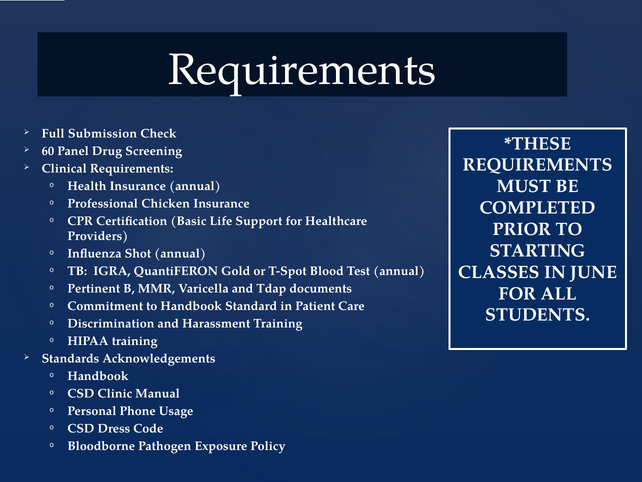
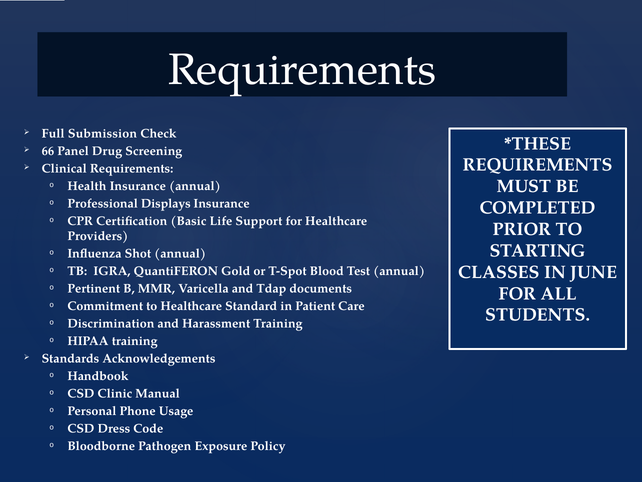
60: 60 -> 66
Chicken: Chicken -> Displays
to Handbook: Handbook -> Healthcare
